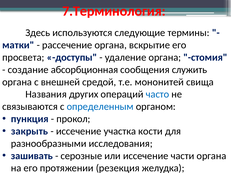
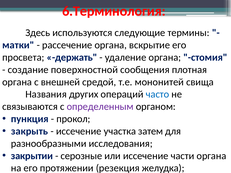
7.Терминология: 7.Терминология -> 6.Терминология
доступы: доступы -> держать
абсорбционная: абсорбционная -> поверхностной
служить: служить -> плотная
определенным colour: blue -> purple
кости: кости -> затем
зашивать: зашивать -> закрытии
